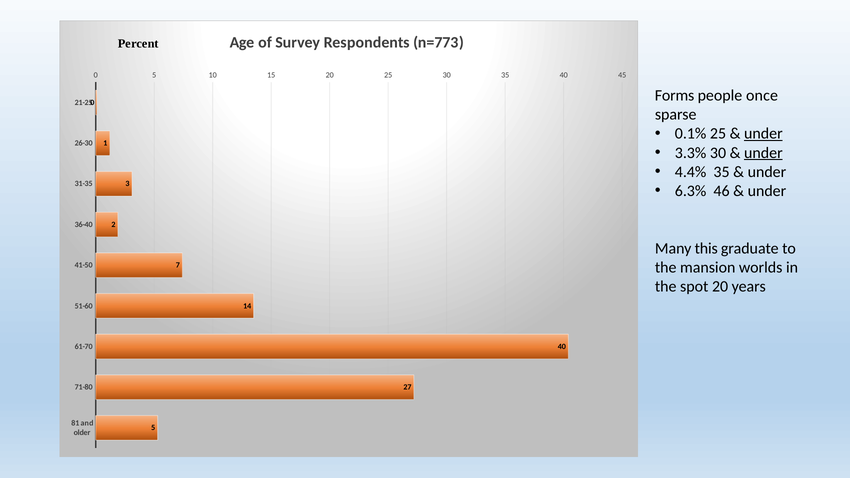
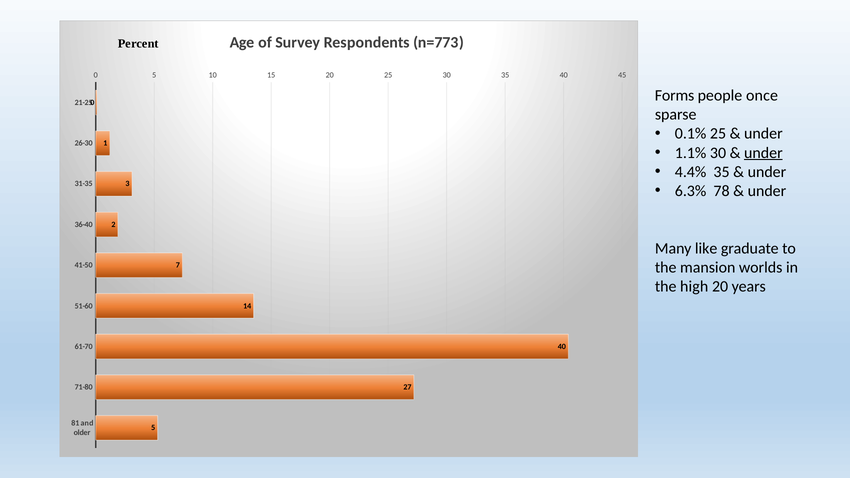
under at (763, 134) underline: present -> none
3.3%: 3.3% -> 1.1%
46: 46 -> 78
this: this -> like
spot: spot -> high
